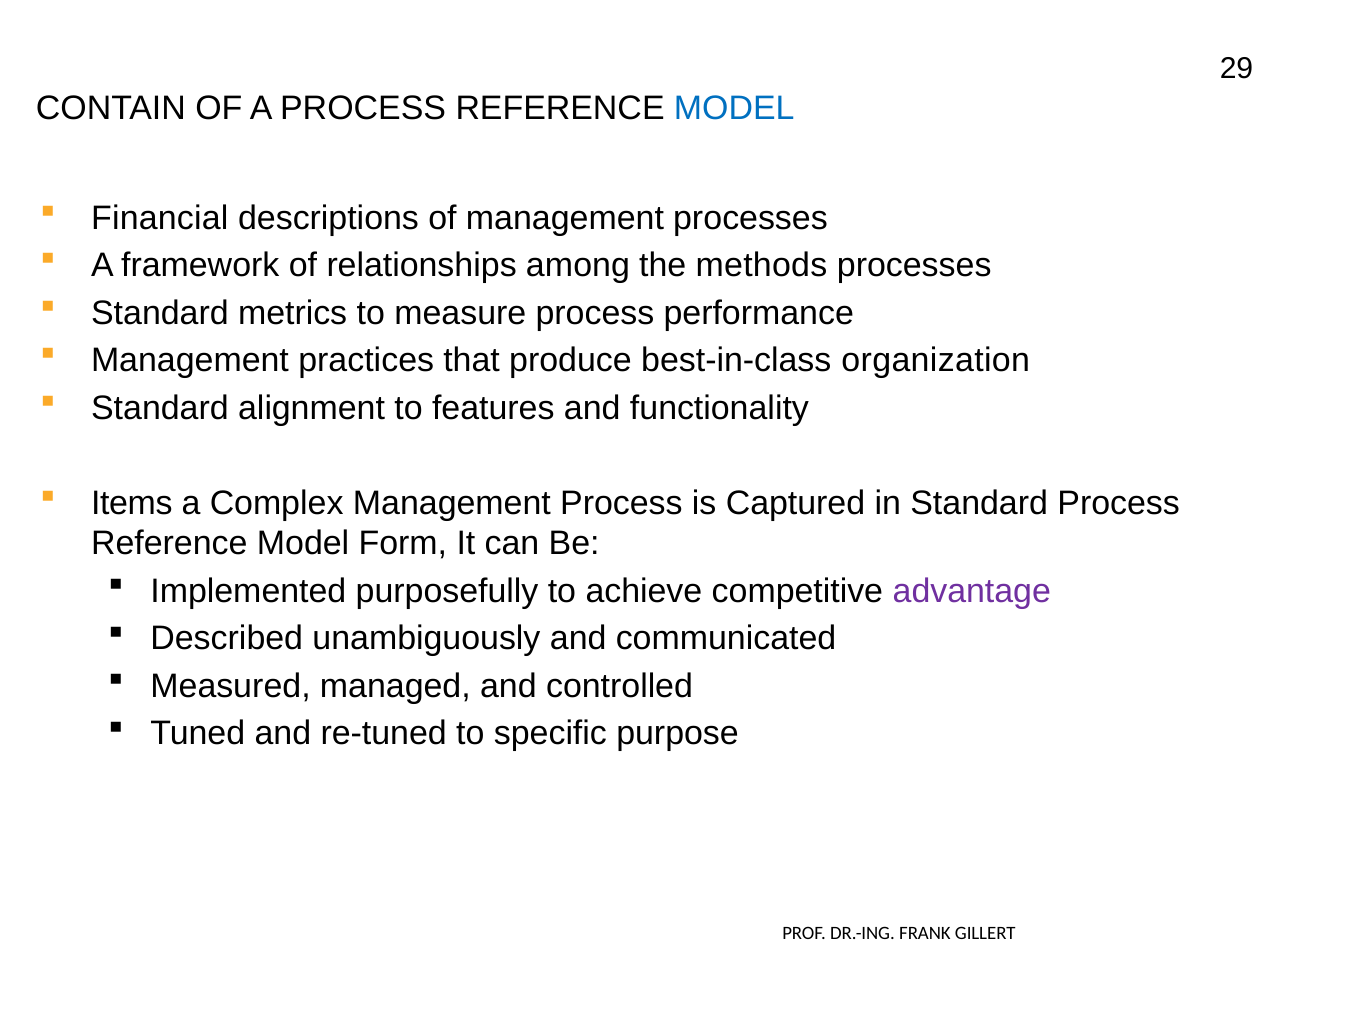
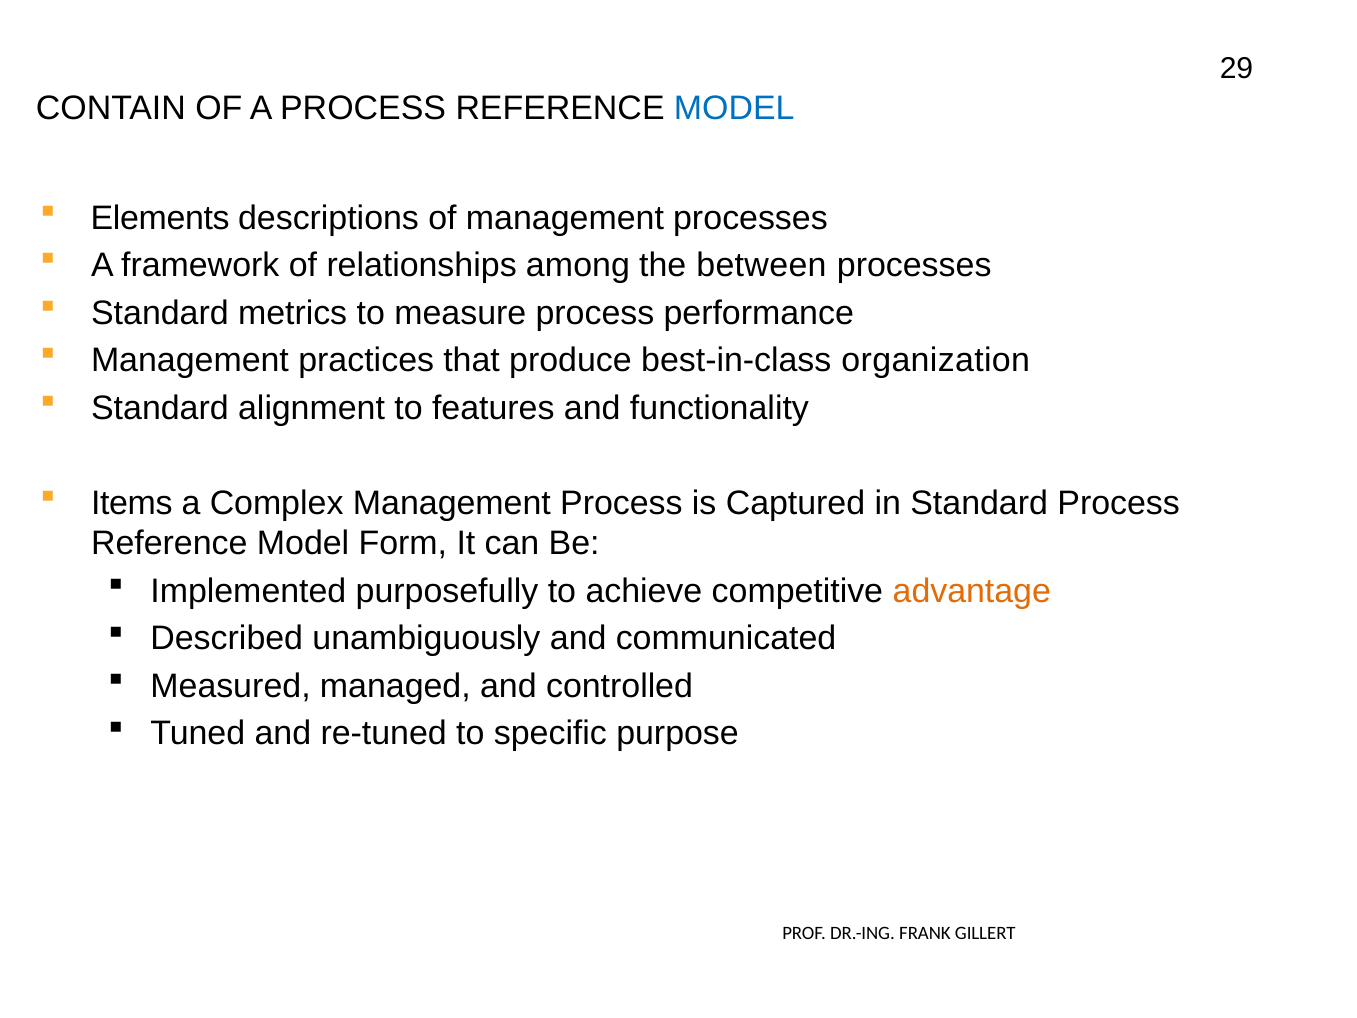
Financial: Financial -> Elements
methods: methods -> between
advantage colour: purple -> orange
